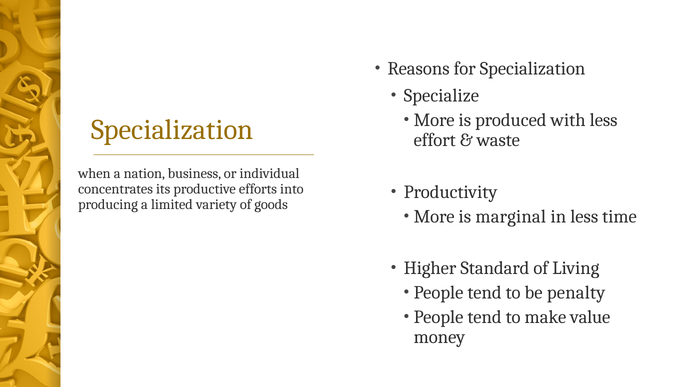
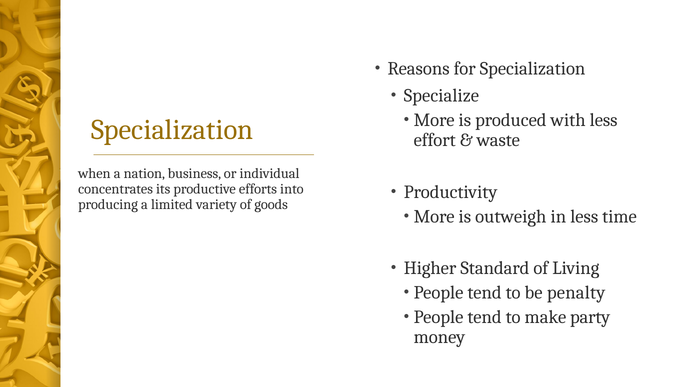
marginal: marginal -> outweigh
value: value -> party
